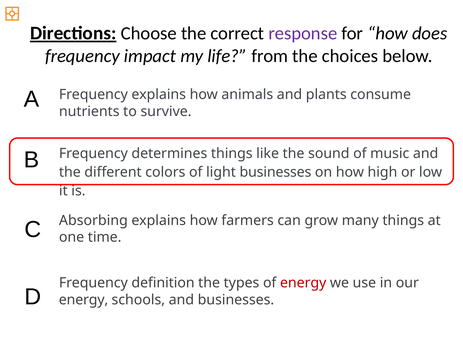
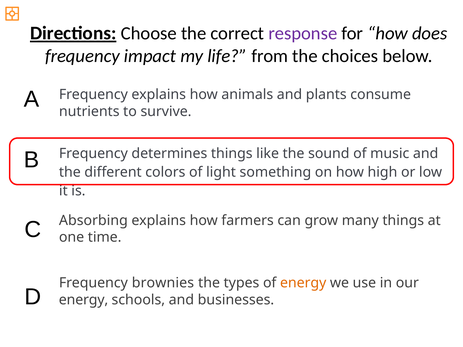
light businesses: businesses -> something
definition: definition -> brownies
energy at (303, 283) colour: red -> orange
